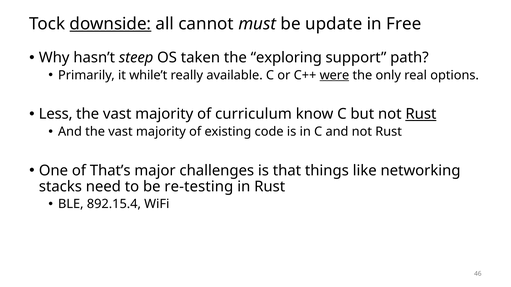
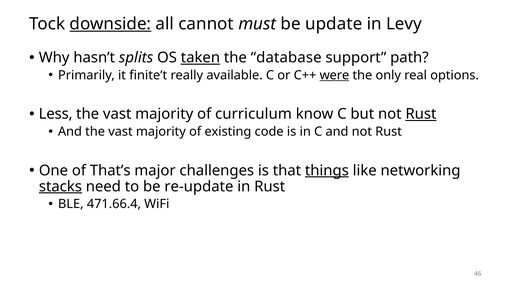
Free: Free -> Levy
steep: steep -> splits
taken underline: none -> present
exploring: exploring -> database
while’t: while’t -> finite’t
things underline: none -> present
stacks underline: none -> present
re-testing: re-testing -> re-update
892.15.4: 892.15.4 -> 471.66.4
